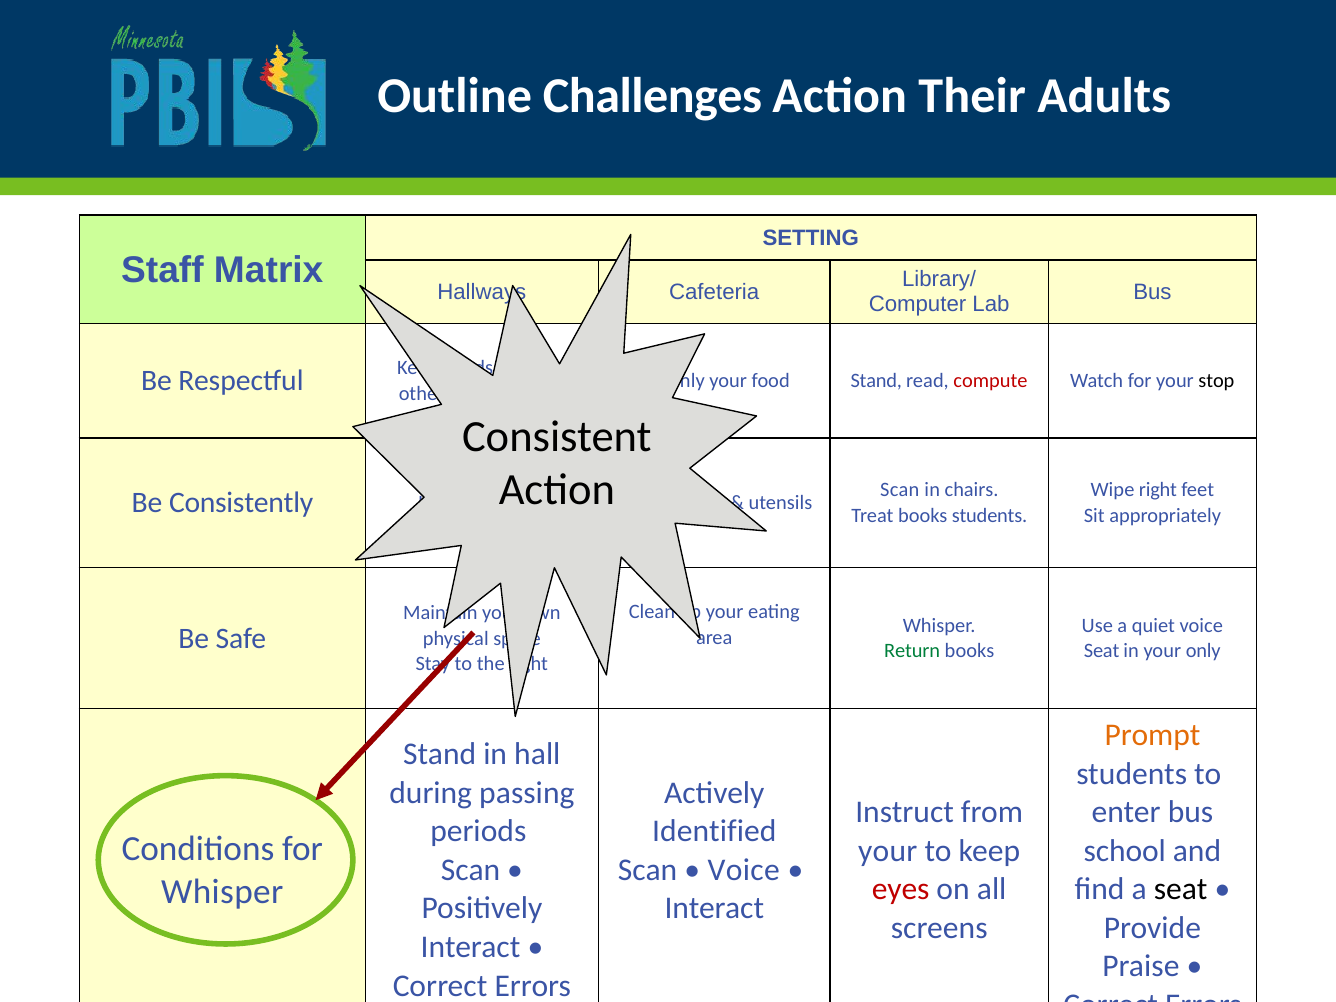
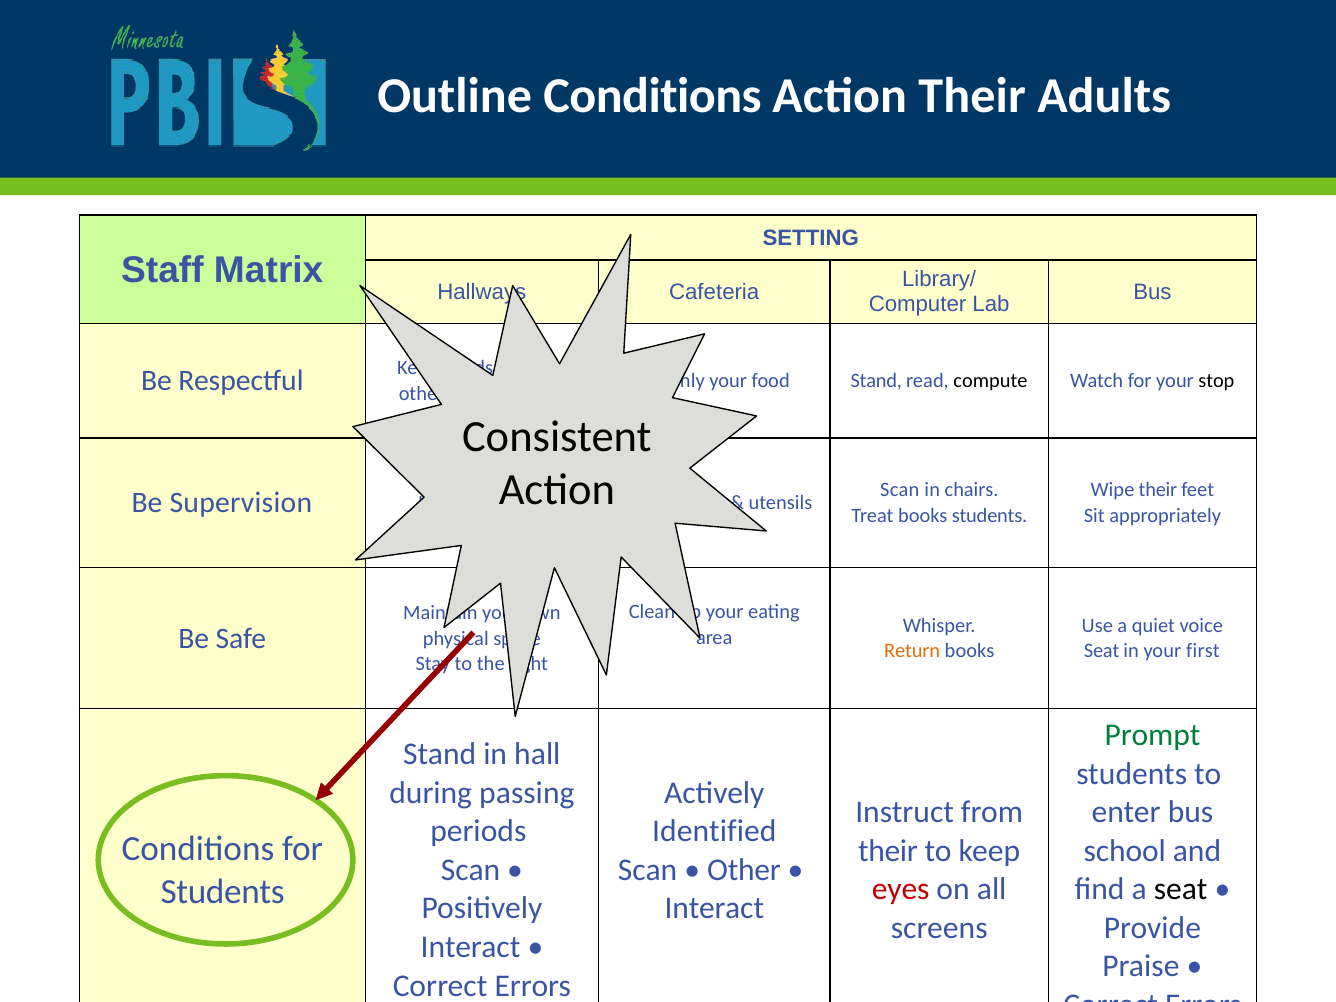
Outline Challenges: Challenges -> Conditions
compute colour: red -> black
Wipe right: right -> their
Consistently: Consistently -> Supervision
Return colour: green -> orange
your only: only -> first
Prompt colour: orange -> green
your at (888, 851): your -> their
Voice at (744, 870): Voice -> Other
Whisper at (222, 891): Whisper -> Students
